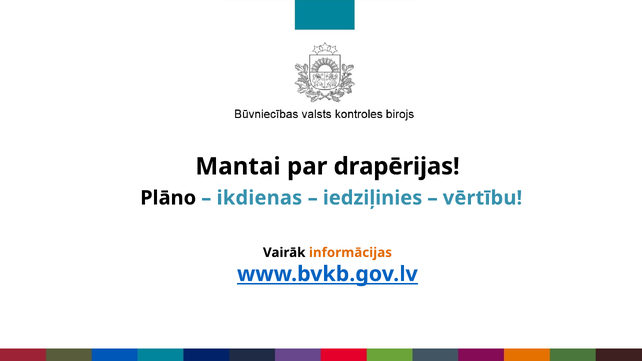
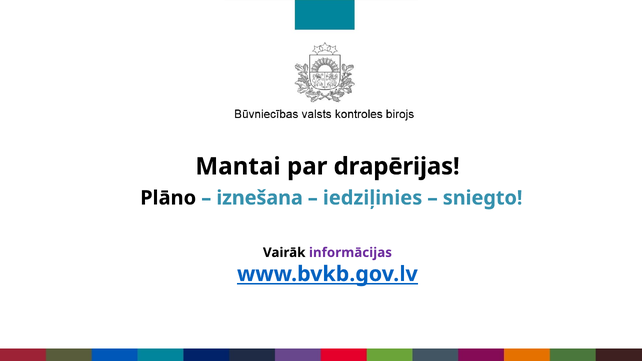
ikdienas: ikdienas -> iznešana
vērtību: vērtību -> sniegto
informācijas colour: orange -> purple
